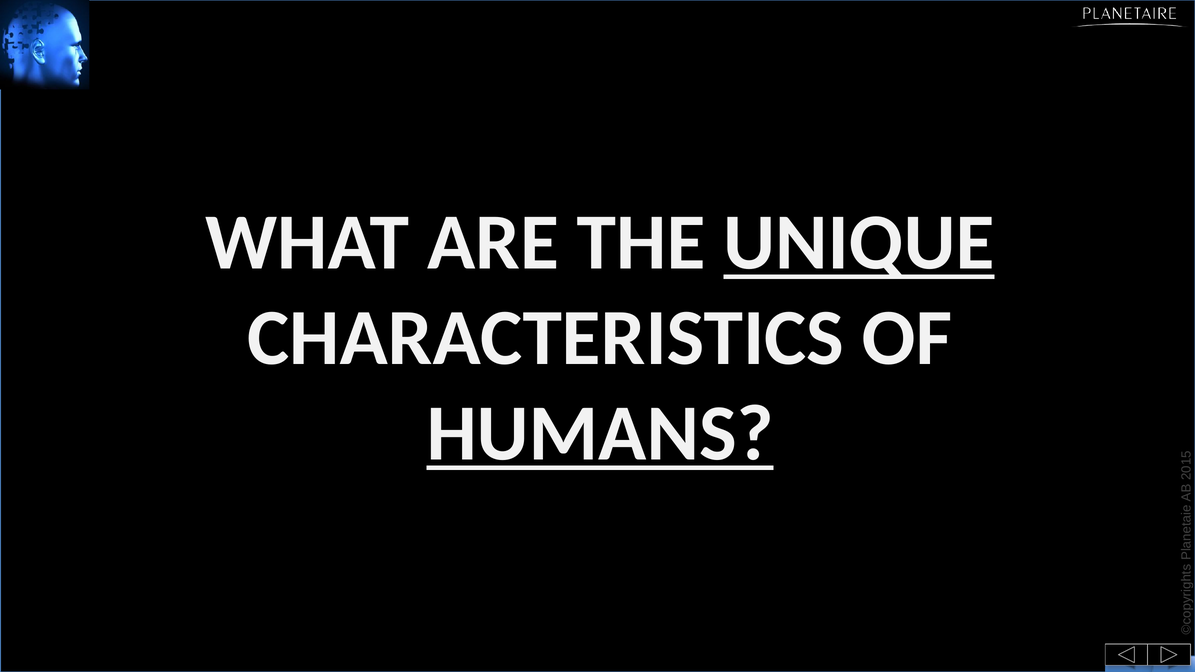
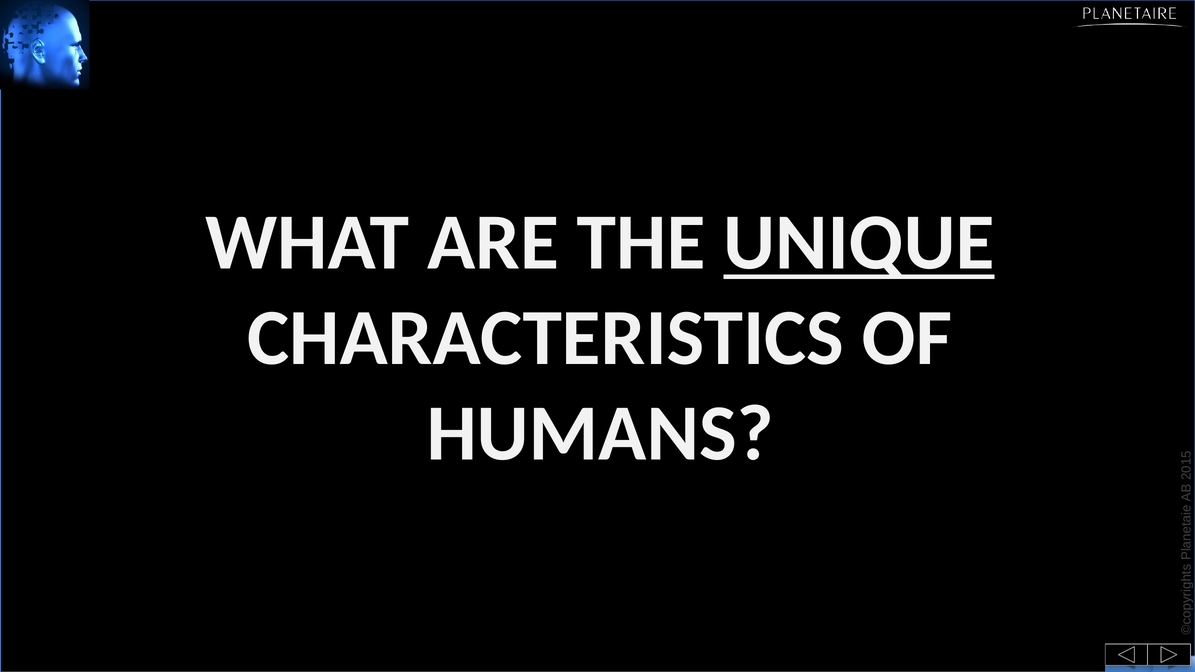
HUMANS underline: present -> none
